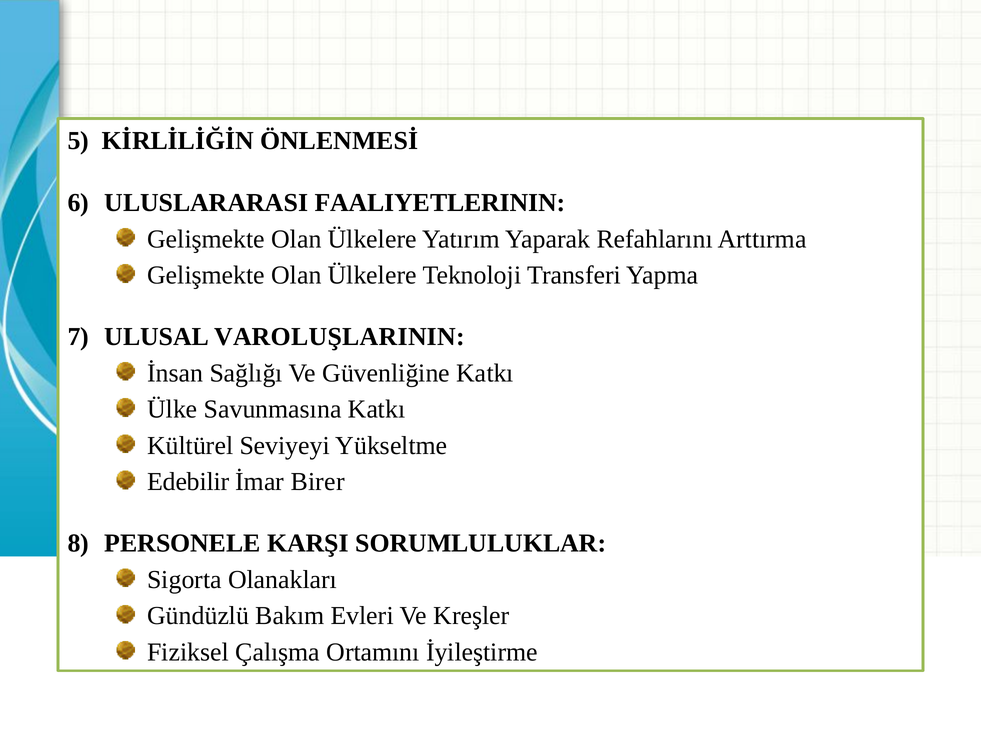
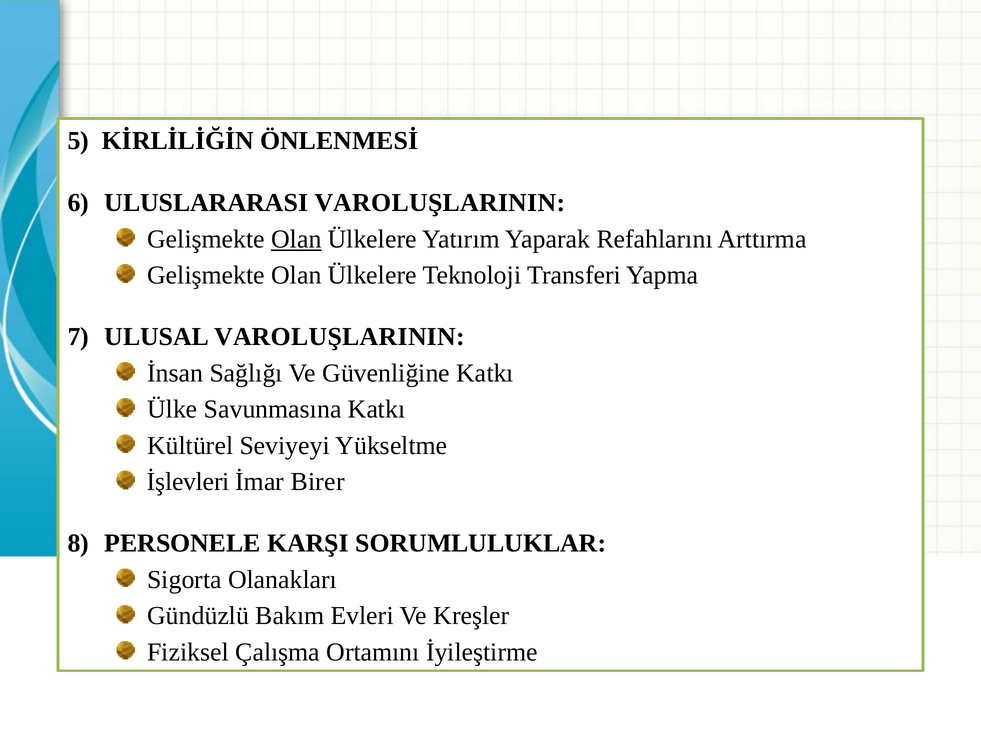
ULUSLARARASI FAALIYETLERININ: FAALIYETLERININ -> VAROLUŞLARININ
Olan at (296, 239) underline: none -> present
Edebilir: Edebilir -> İşlevleri
